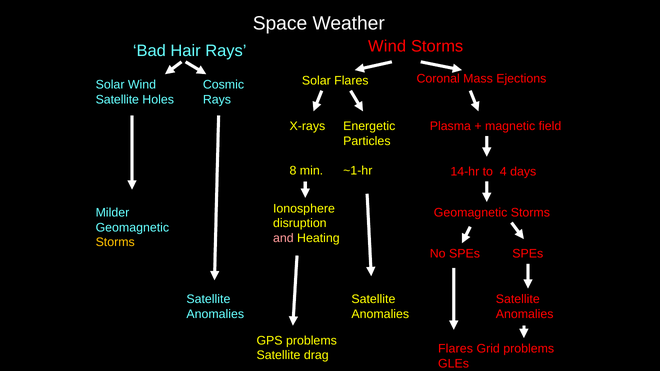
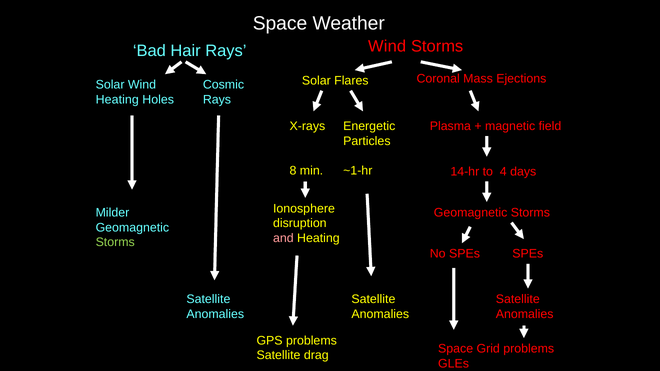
Satellite at (117, 100): Satellite -> Heating
Storms at (115, 243) colour: yellow -> light green
Flares at (456, 349): Flares -> Space
